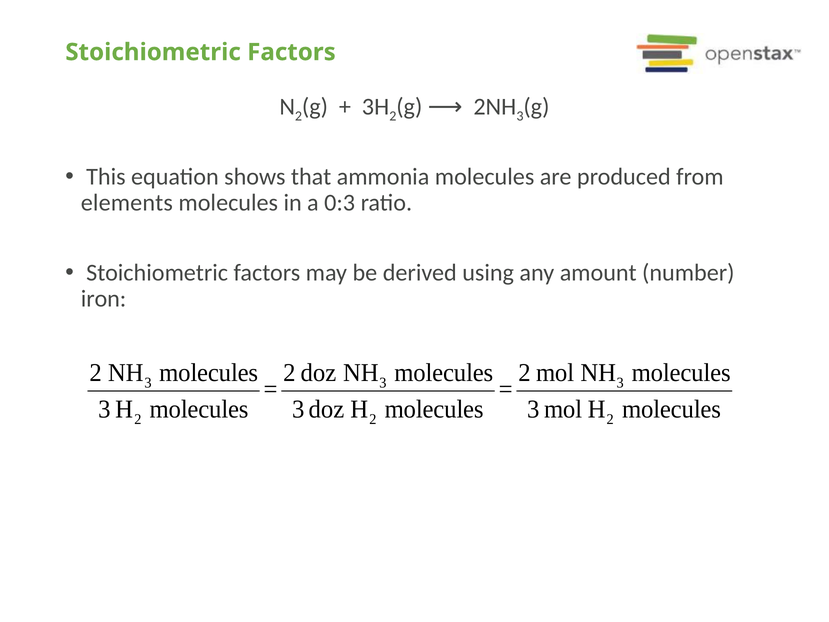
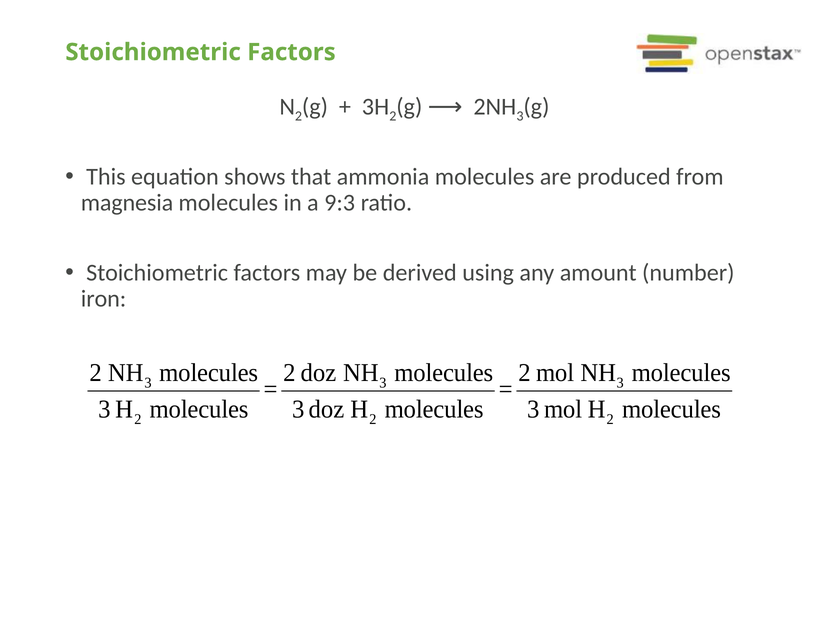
elements: elements -> magnesia
0:3: 0:3 -> 9:3
